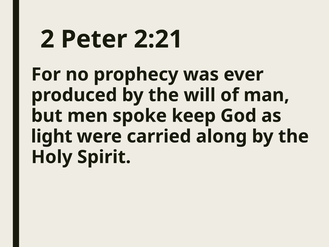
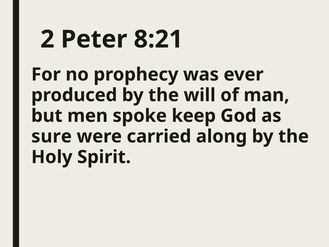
2:21: 2:21 -> 8:21
light: light -> sure
